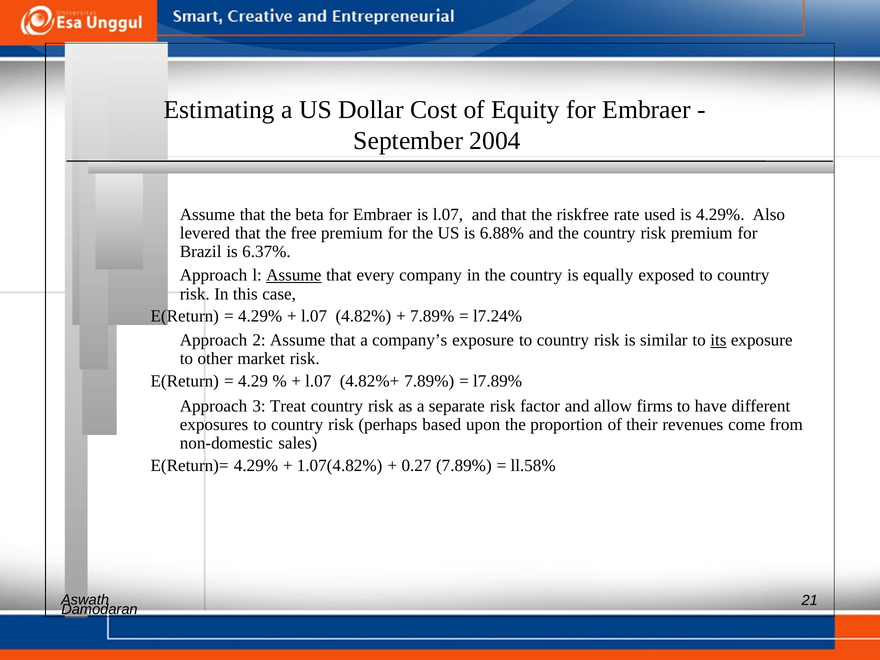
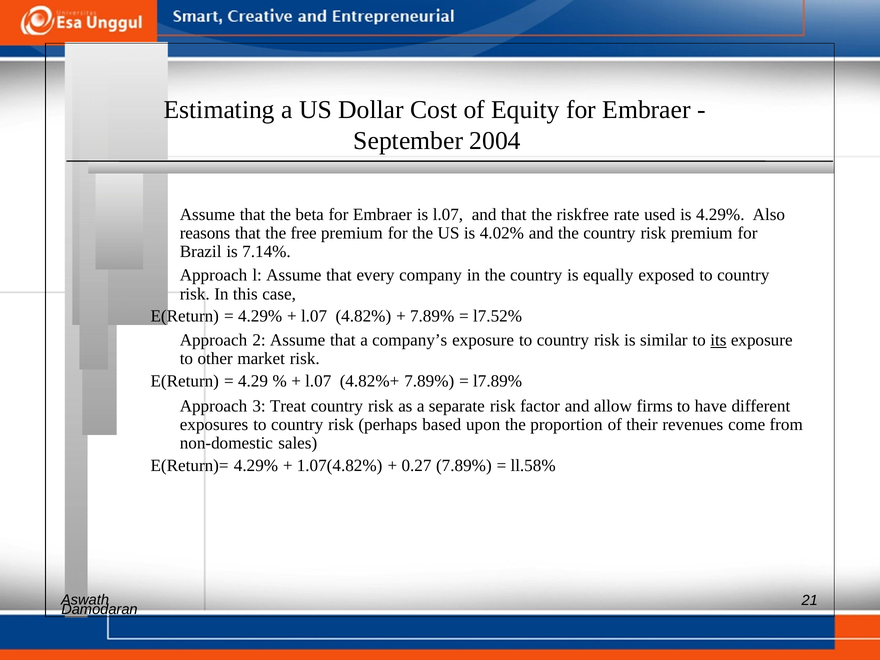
levered: levered -> reasons
6.88%: 6.88% -> 4.02%
6.37%: 6.37% -> 7.14%
Assume at (294, 275) underline: present -> none
l7.24%: l7.24% -> l7.52%
